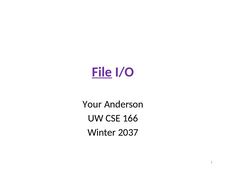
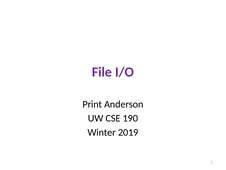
File underline: present -> none
Your: Your -> Print
166: 166 -> 190
2037: 2037 -> 2019
